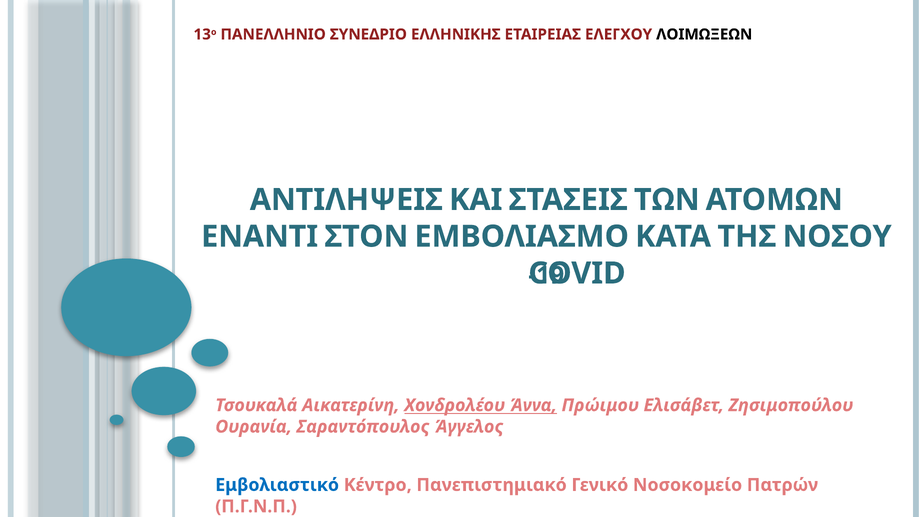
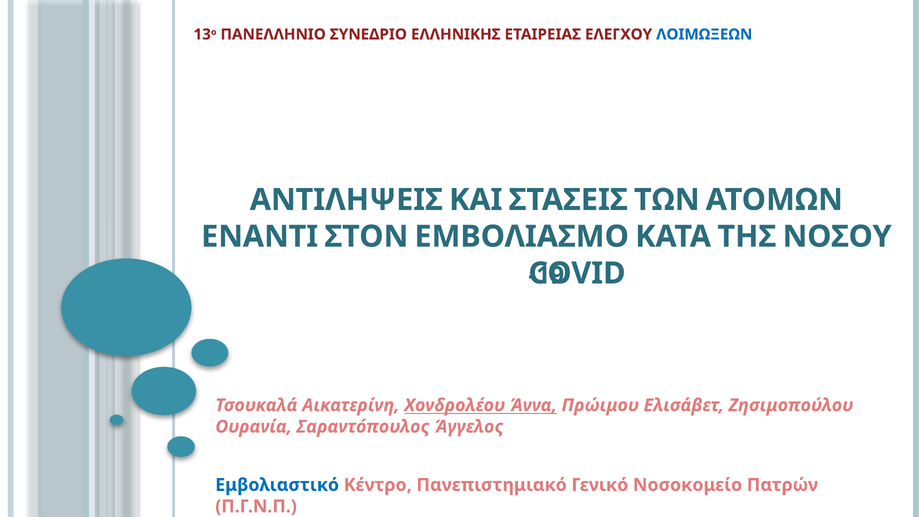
ΛΟΙΜΩΞΕΩΝ colour: black -> blue
